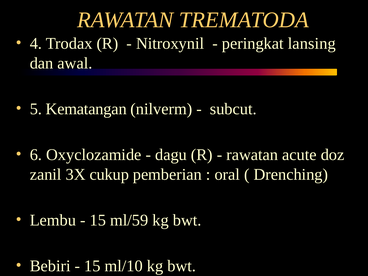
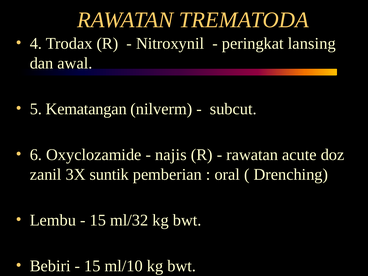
dagu: dagu -> najis
cukup: cukup -> suntik
ml/59: ml/59 -> ml/32
